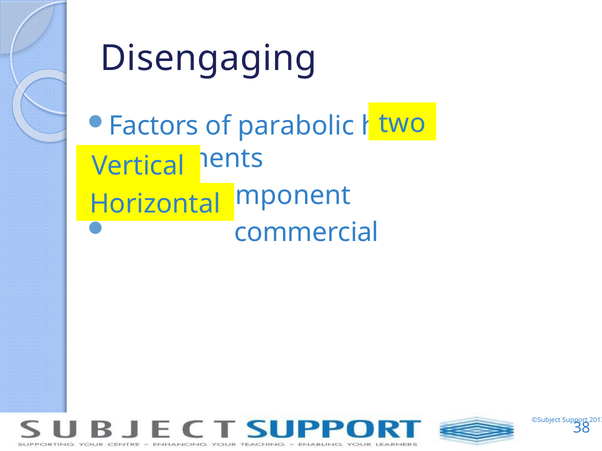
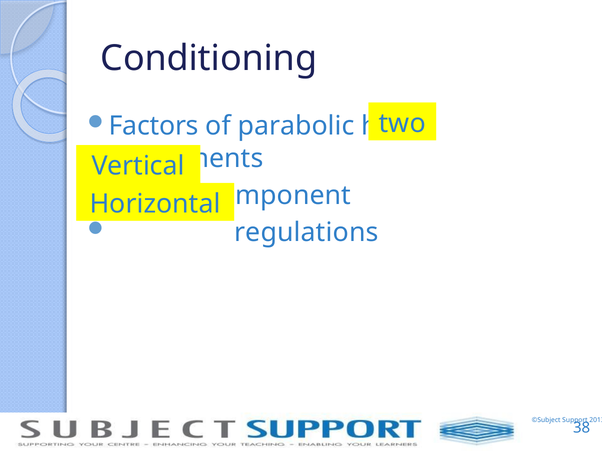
Disengaging: Disengaging -> Conditioning
commercial: commercial -> regulations
